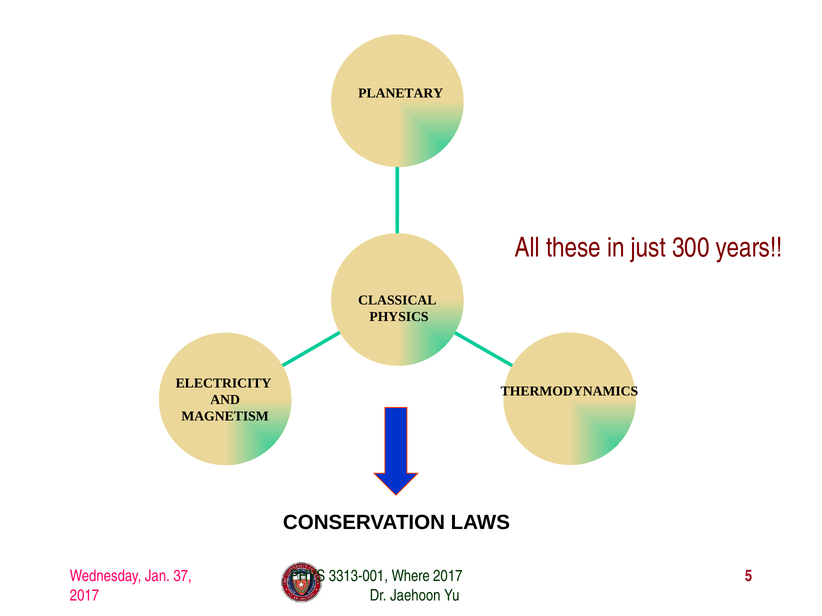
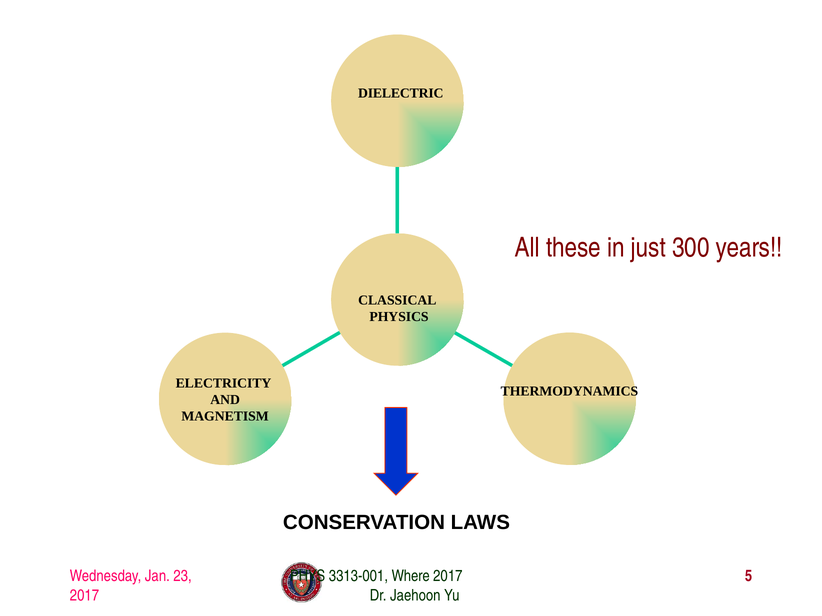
PLANETARY: PLANETARY -> DIELECTRIC
37: 37 -> 23
